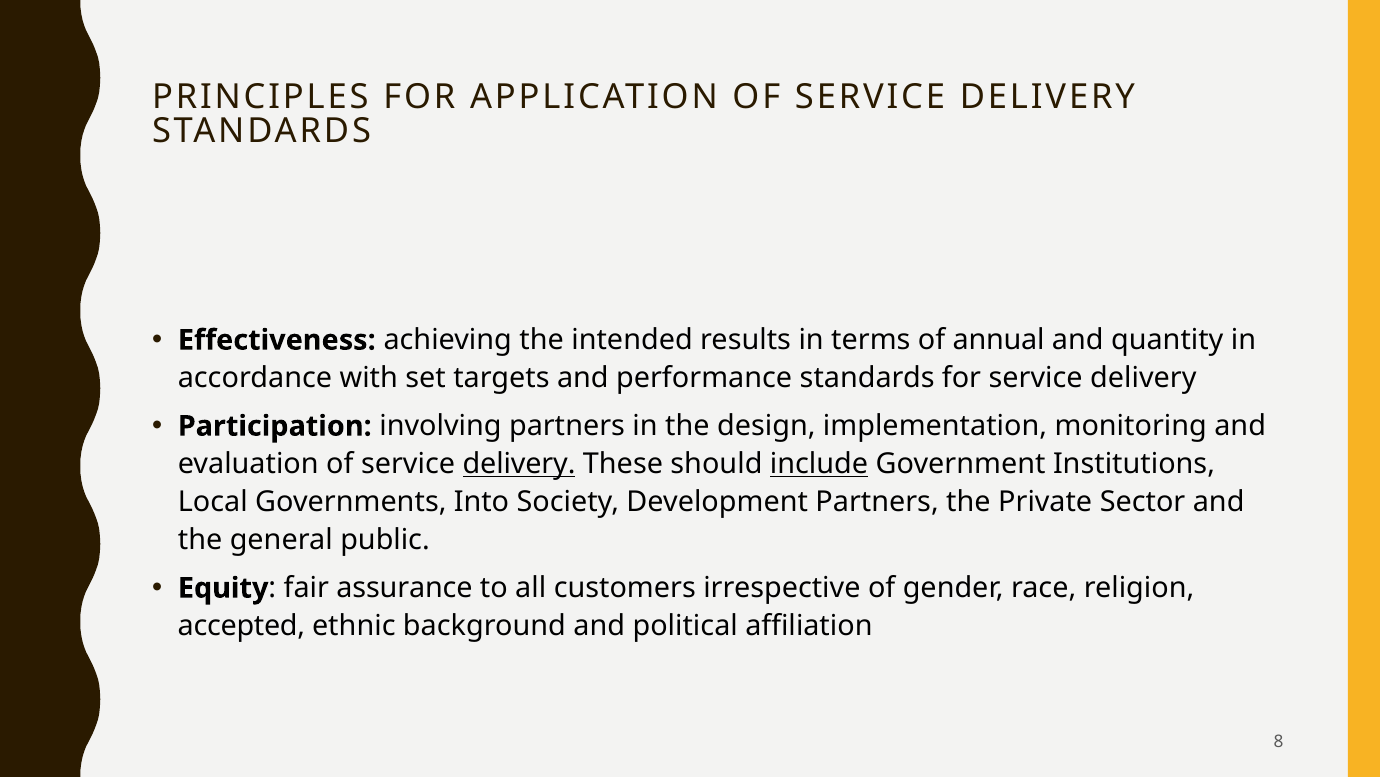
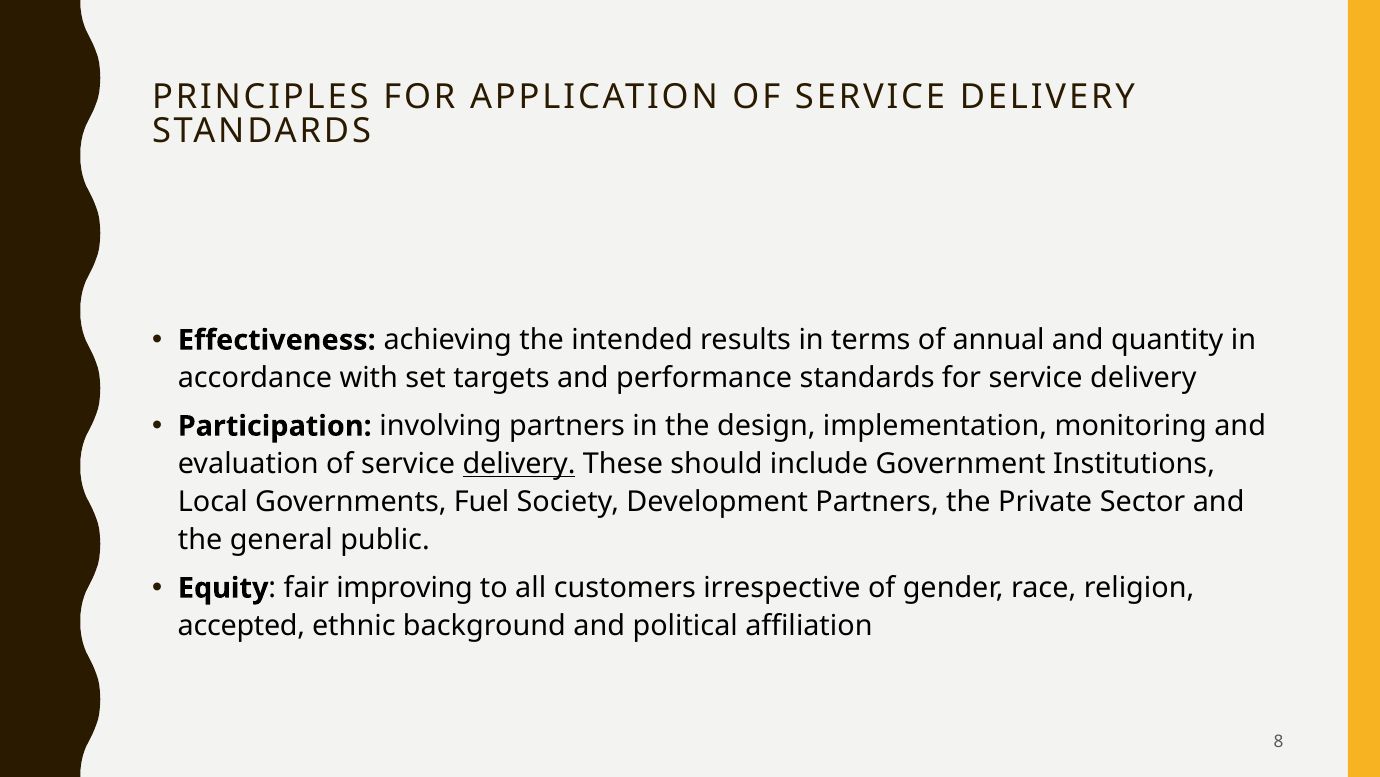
include underline: present -> none
Into: Into -> Fuel
assurance: assurance -> improving
